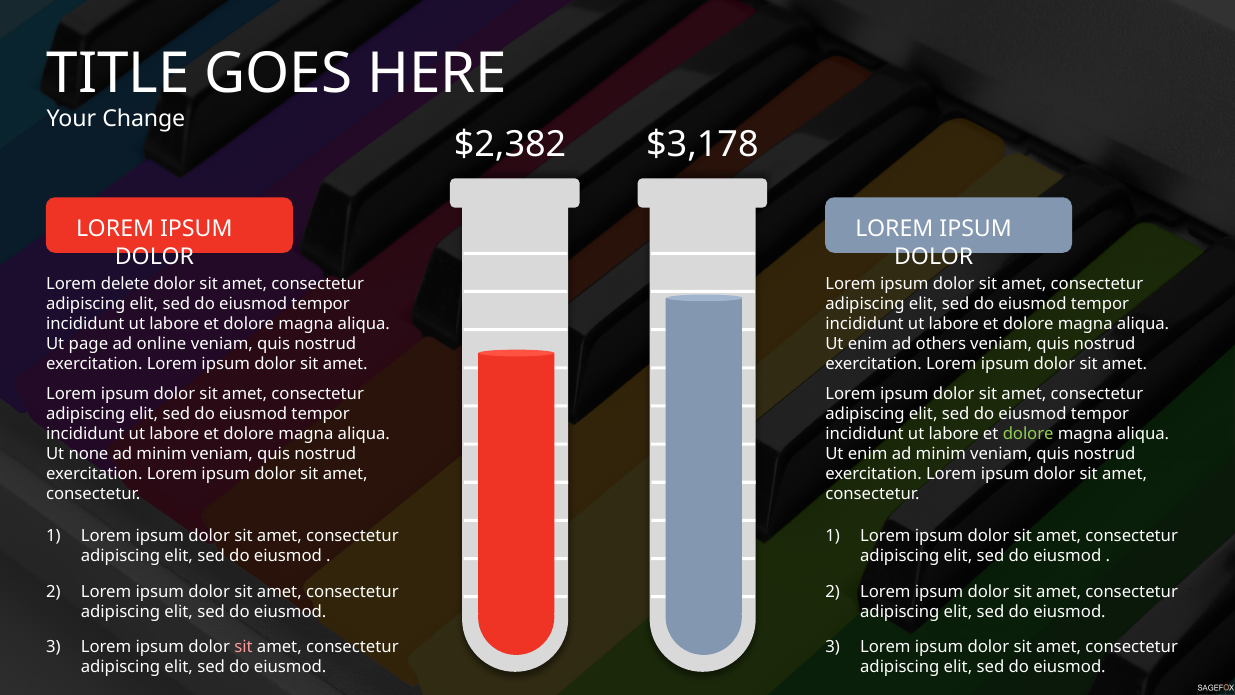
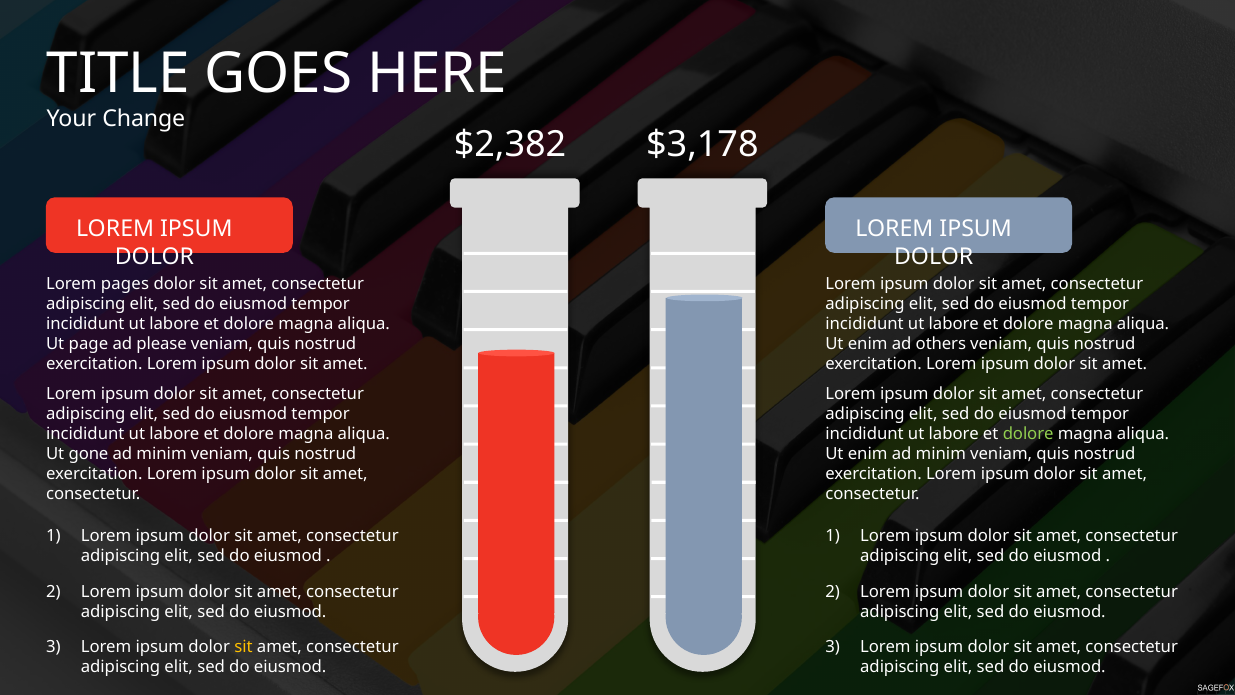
delete: delete -> pages
online: online -> please
none: none -> gone
sit at (243, 647) colour: pink -> yellow
